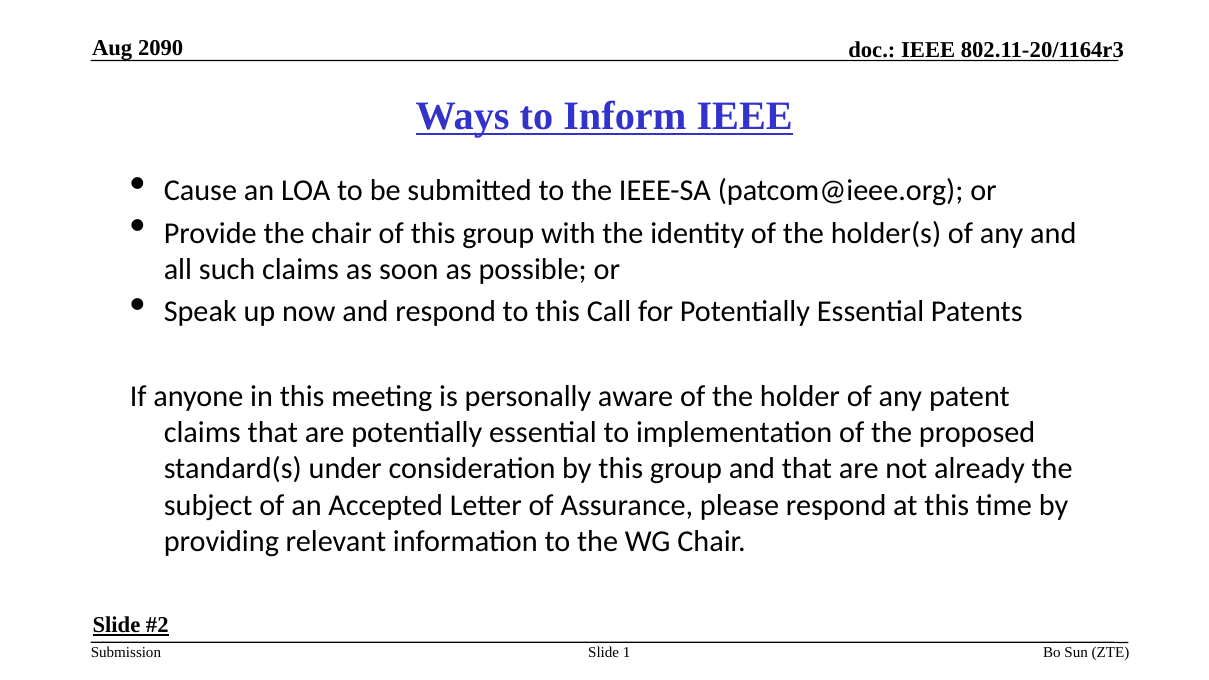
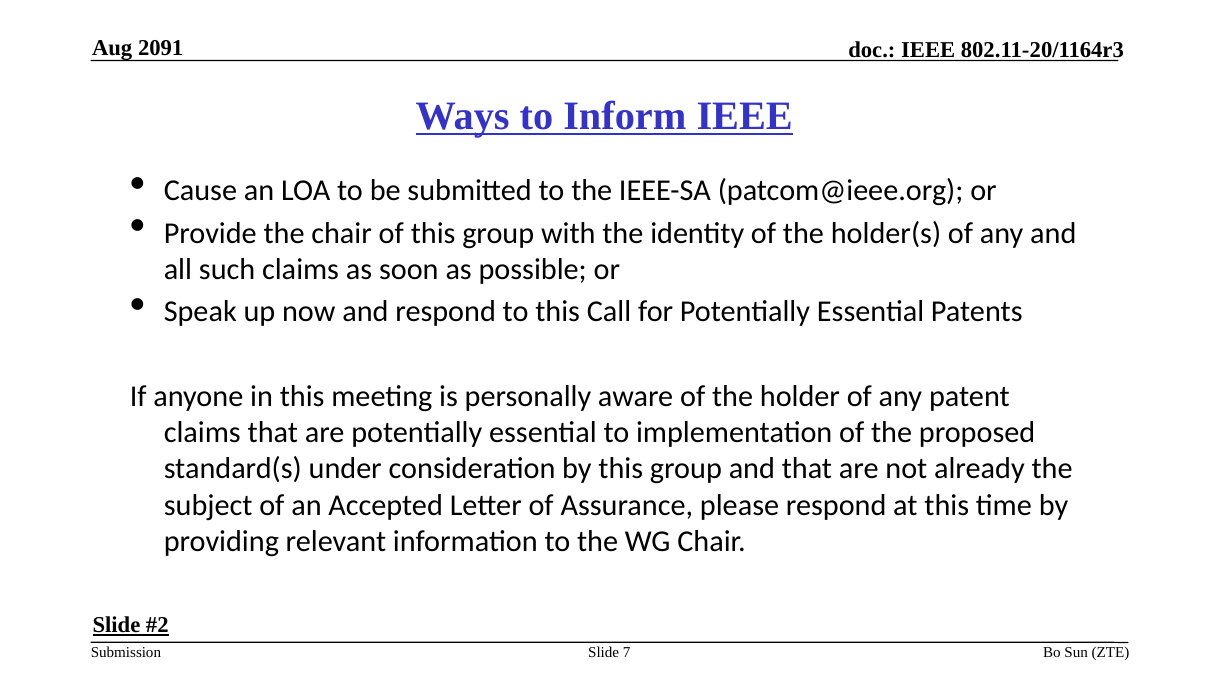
2090: 2090 -> 2091
1: 1 -> 7
